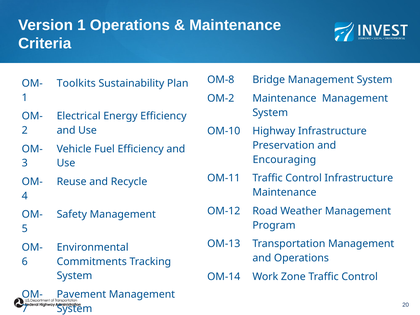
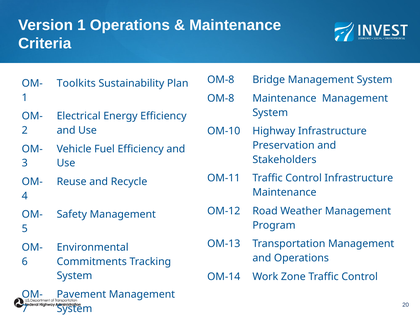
OM-2 at (221, 98): OM-2 -> OM-8
Encouraging: Encouraging -> Stakeholders
